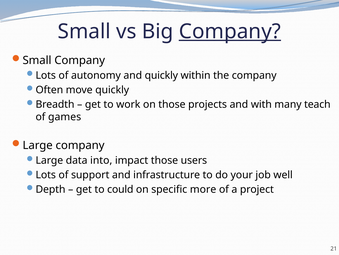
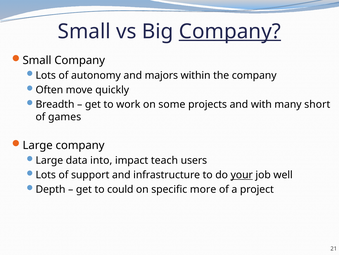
and quickly: quickly -> majors
on those: those -> some
teach: teach -> short
impact those: those -> teach
your underline: none -> present
